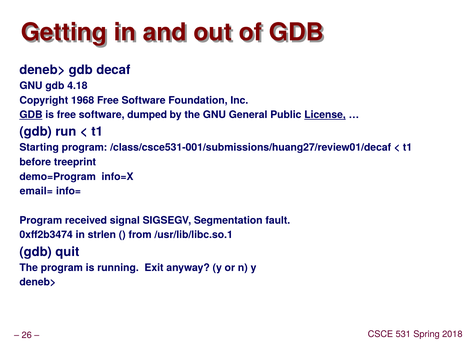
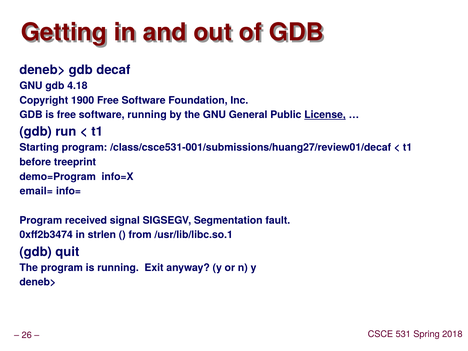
1968: 1968 -> 1900
GDB at (31, 115) underline: present -> none
software dumped: dumped -> running
